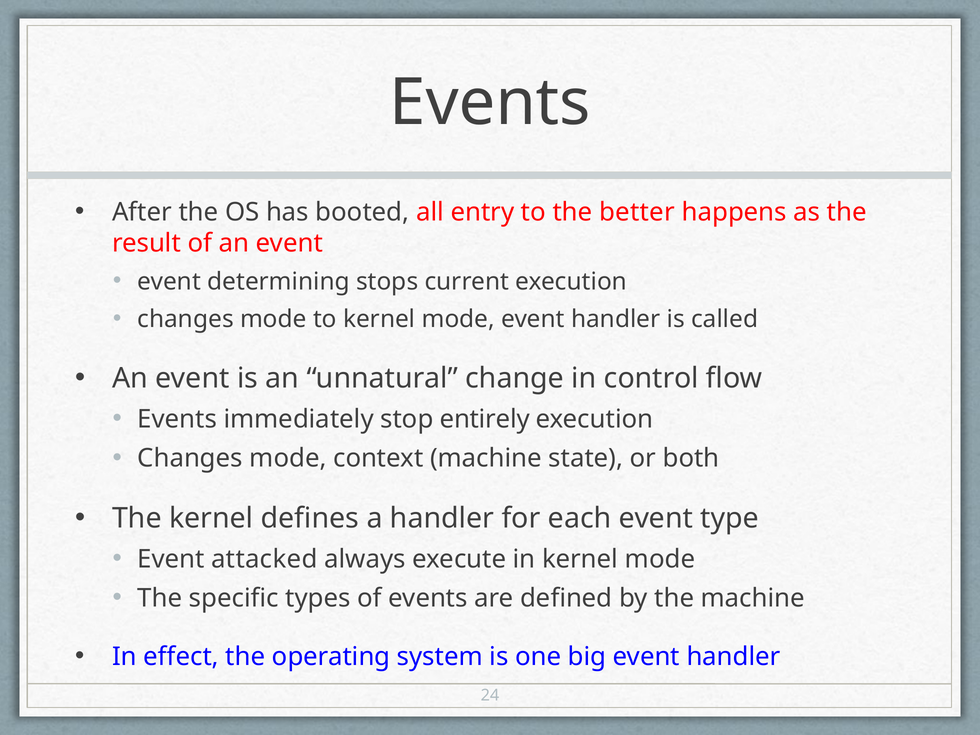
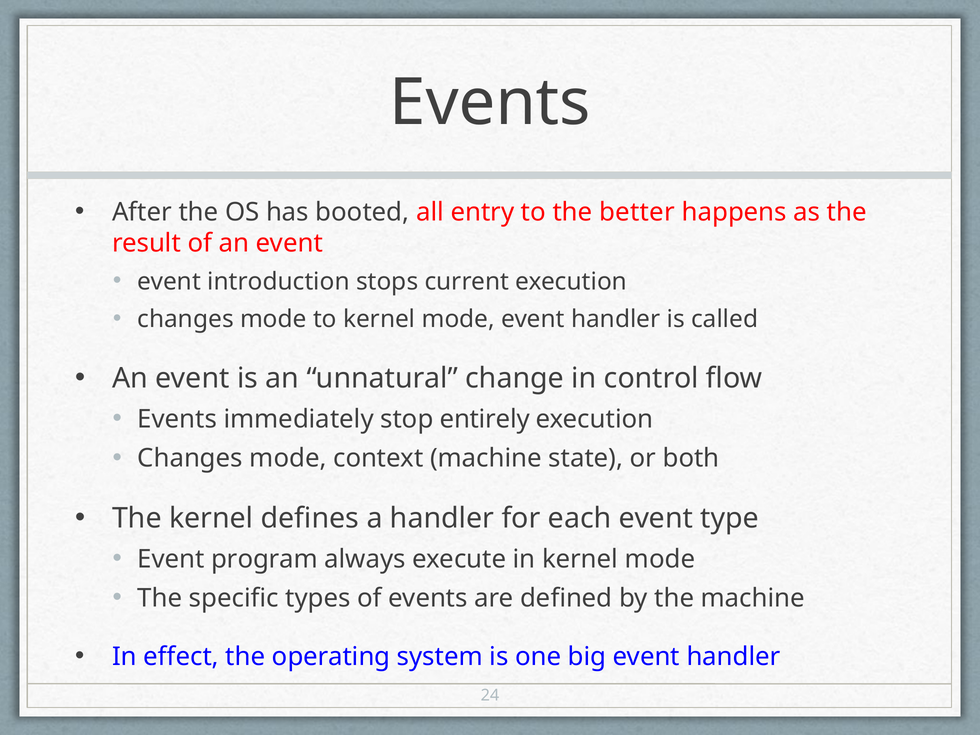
determining: determining -> introduction
attacked: attacked -> program
